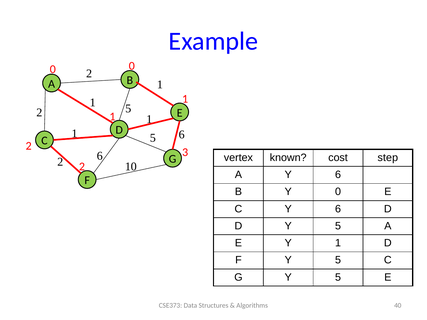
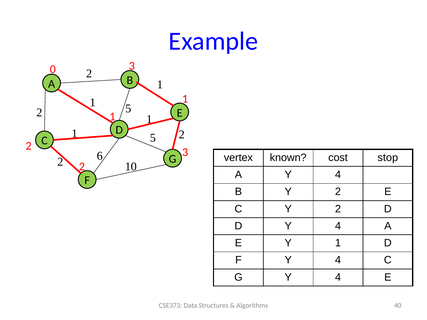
0 0: 0 -> 3
5 6: 6 -> 2
step: step -> stop
A Y 6: 6 -> 4
B Y 0: 0 -> 2
C Y 6: 6 -> 2
D Y 5: 5 -> 4
F Y 5: 5 -> 4
G Y 5: 5 -> 4
